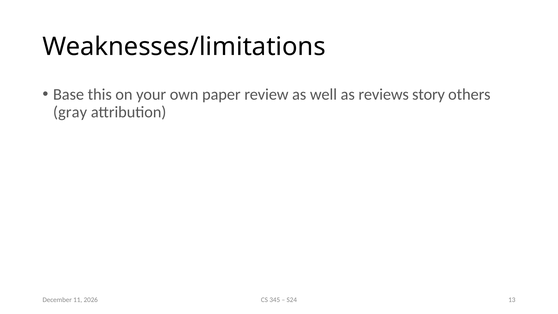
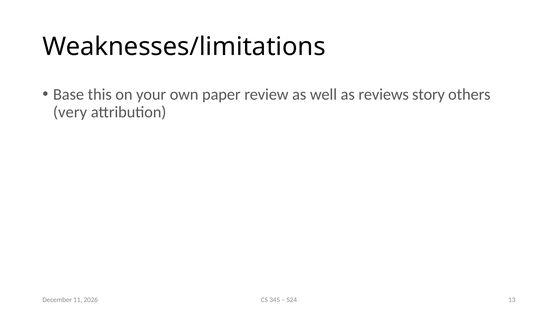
gray: gray -> very
